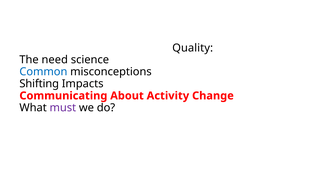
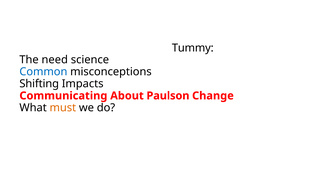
Quality: Quality -> Tummy
Activity: Activity -> Paulson
must colour: purple -> orange
